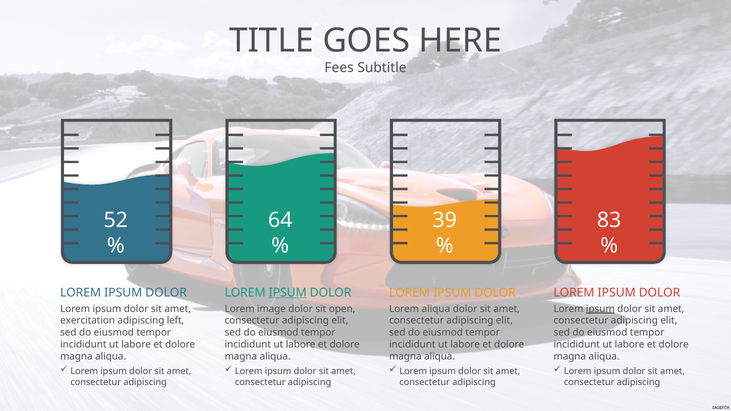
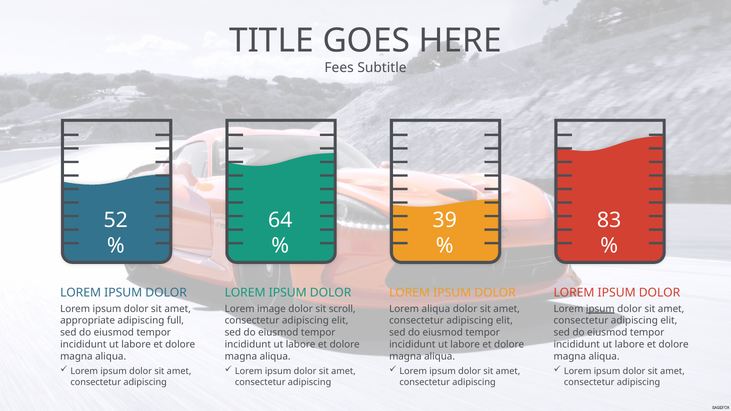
IPSUM at (288, 293) underline: present -> none
open: open -> scroll
exercitation: exercitation -> appropriate
left: left -> full
